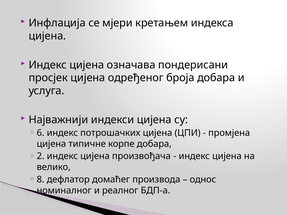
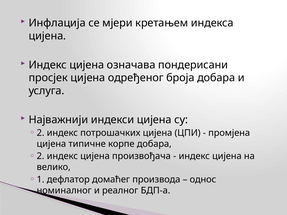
6 at (41, 133): 6 -> 2
8: 8 -> 1
